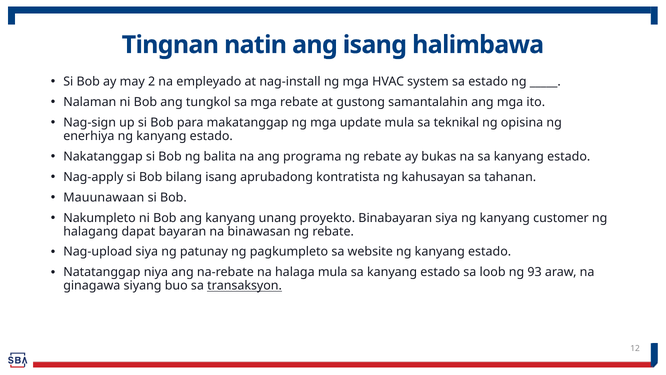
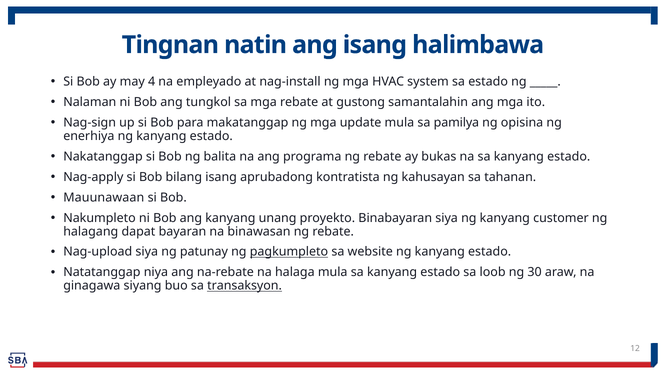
2: 2 -> 4
teknikal: teknikal -> pamilya
pagkumpleto underline: none -> present
93: 93 -> 30
